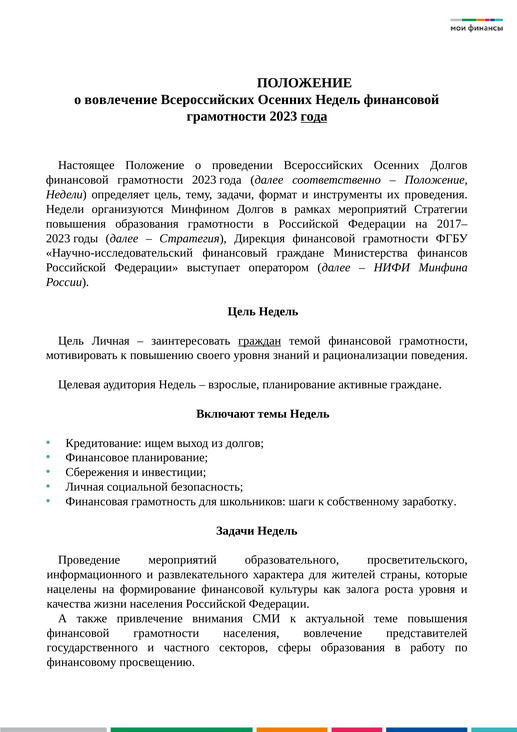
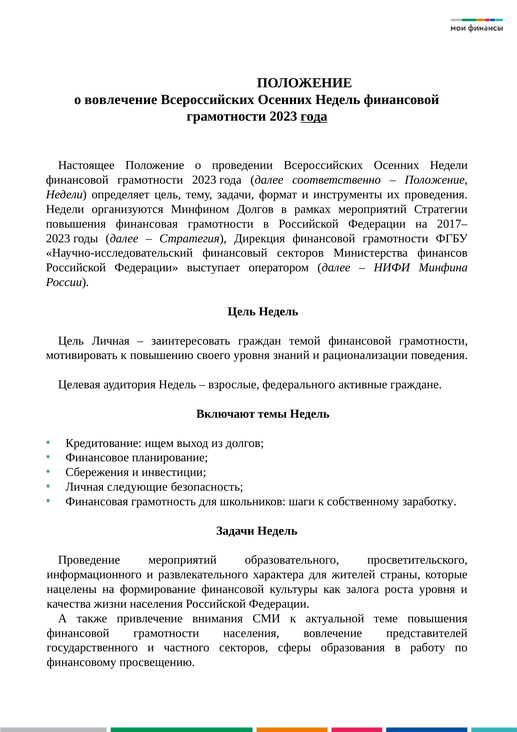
Осенних Долгов: Долгов -> Недели
повышения образования: образования -> финансовая
финансовый граждане: граждане -> секторов
граждан underline: present -> none
взрослые планирование: планирование -> федерального
социальной: социальной -> следующие
